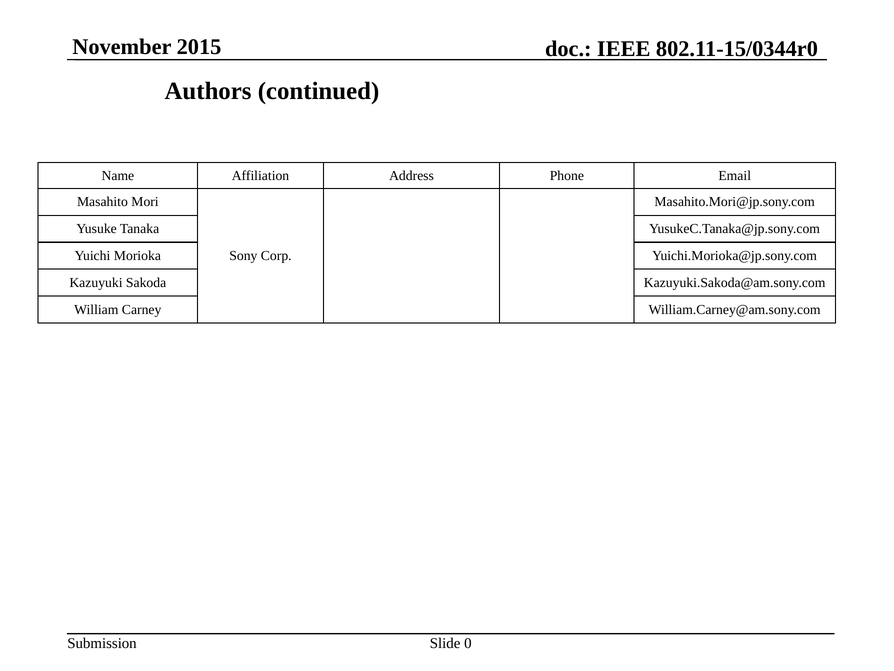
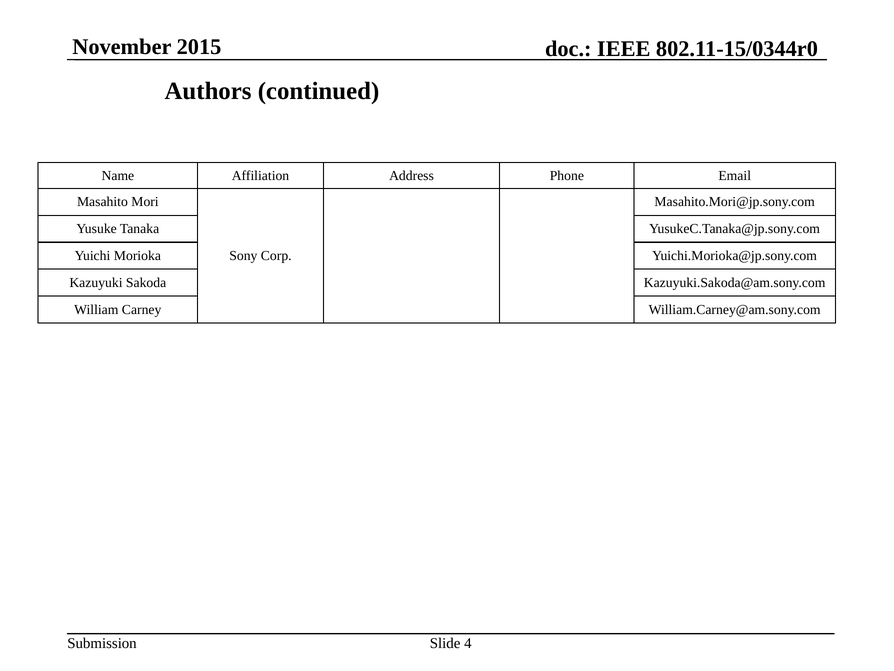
0: 0 -> 4
